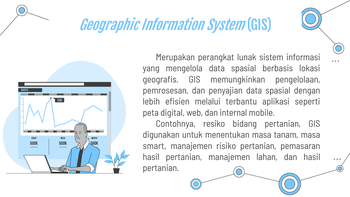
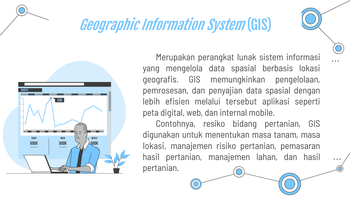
terbantu: terbantu -> tersebut
smart at (155, 146): smart -> lokasi
